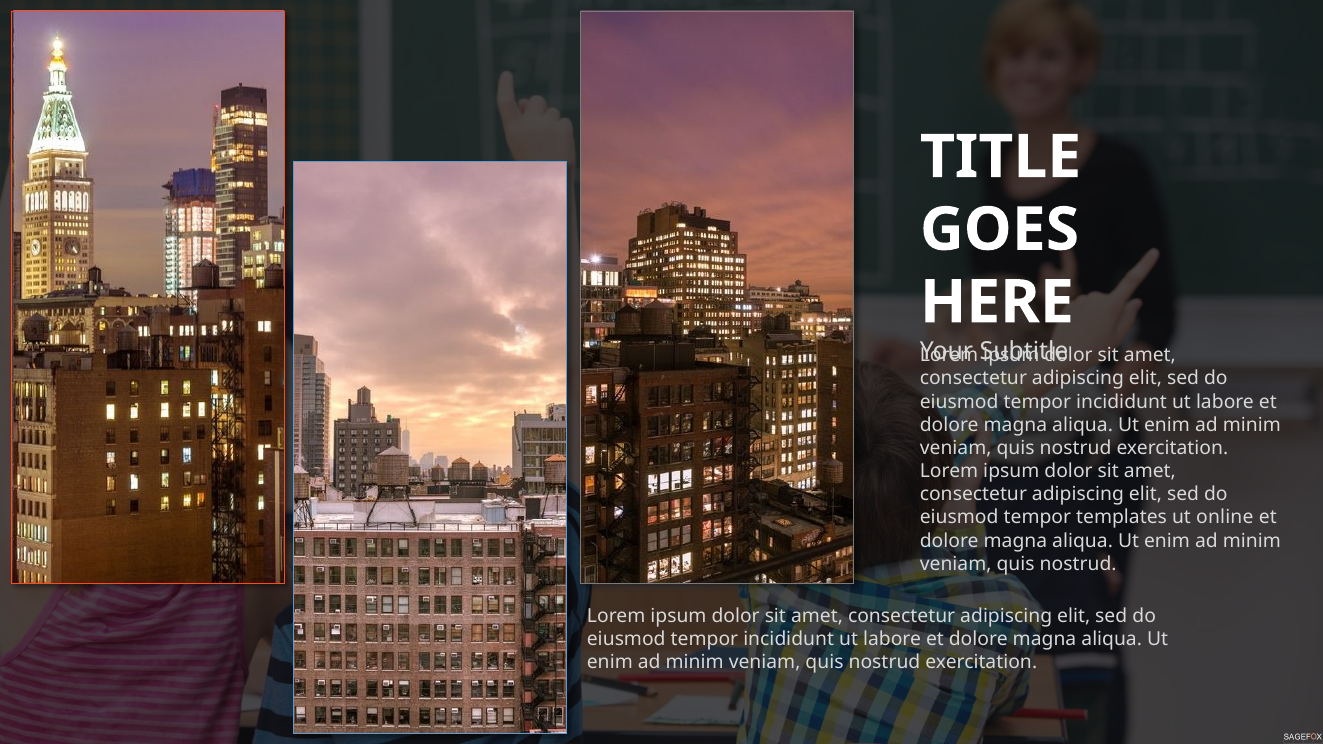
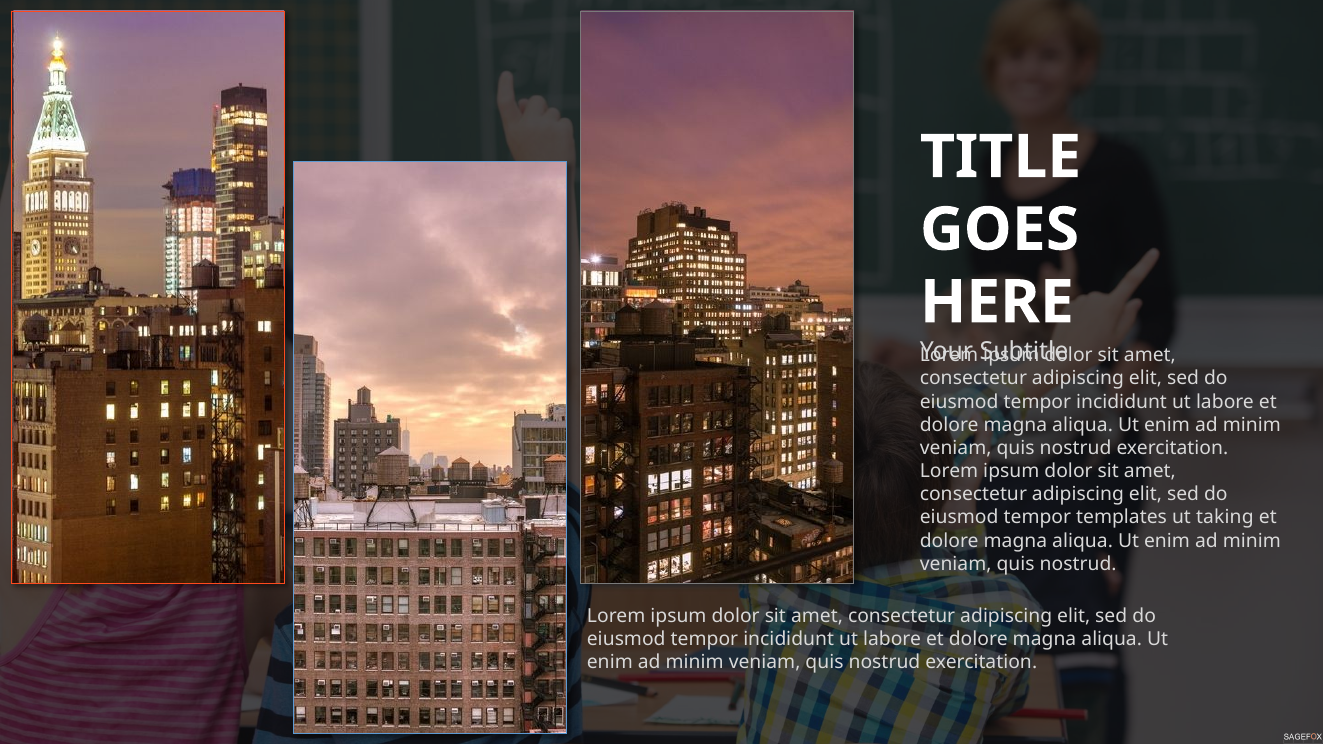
online: online -> taking
